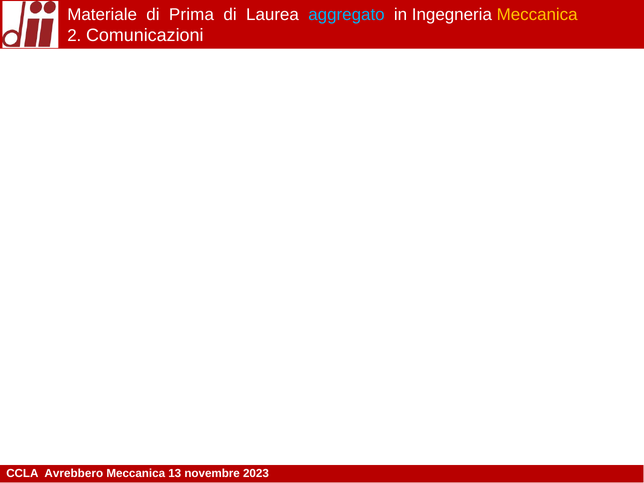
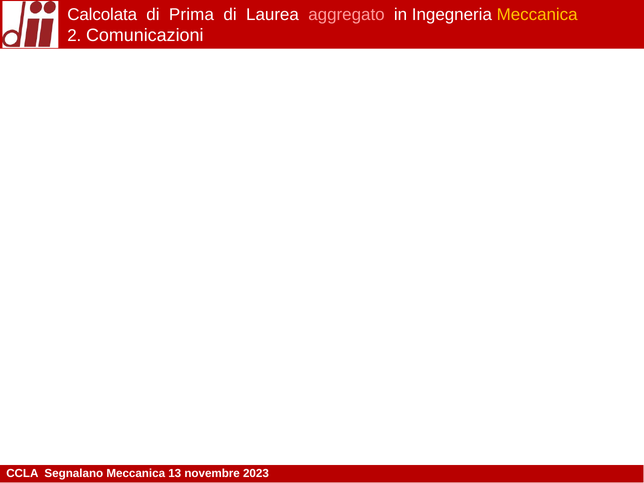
Materiale: Materiale -> Calcolata
aggregato colour: light blue -> pink
Avrebbero: Avrebbero -> Segnalano
